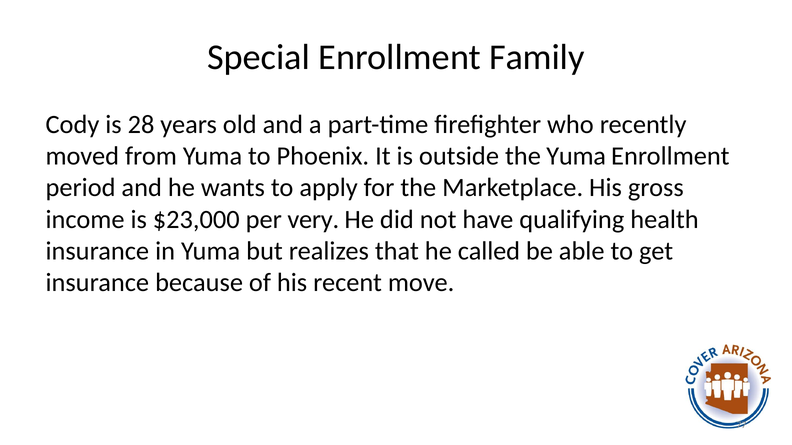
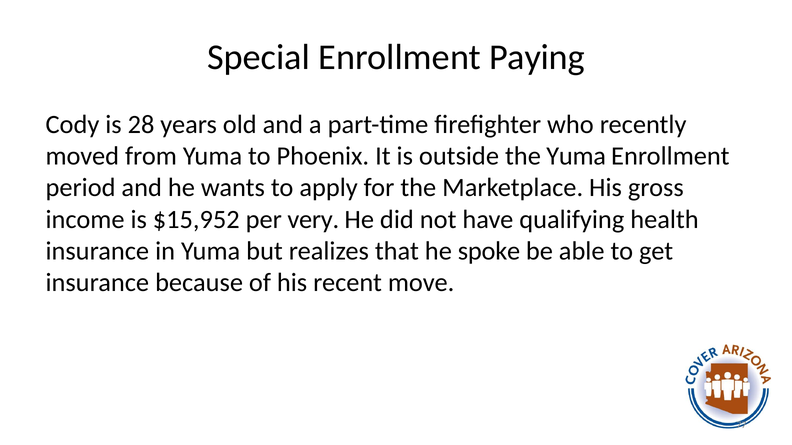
Family: Family -> Paying
$23,000: $23,000 -> $15,952
called: called -> spoke
